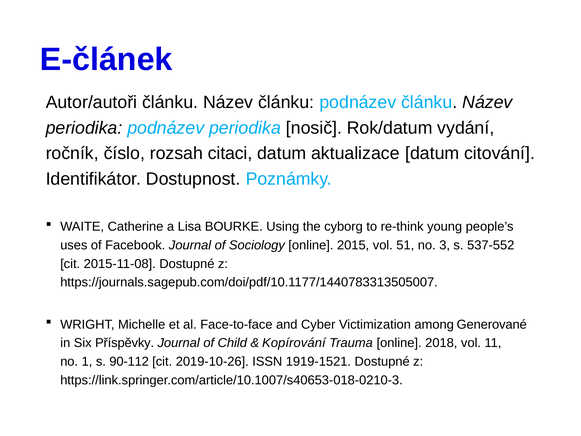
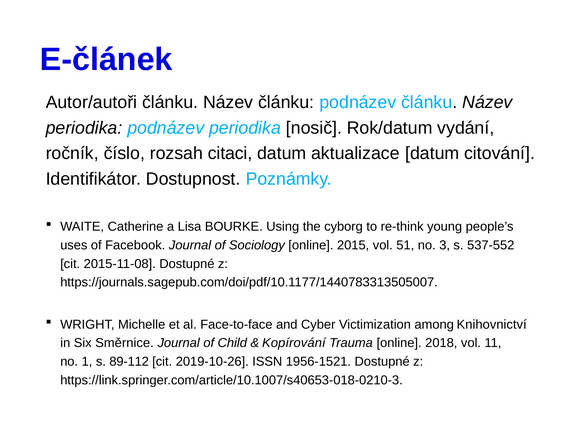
Generované: Generované -> Knihovnictví
Příspěvky: Příspěvky -> Směrnice
90-112: 90-112 -> 89-112
1919-1521: 1919-1521 -> 1956-1521
